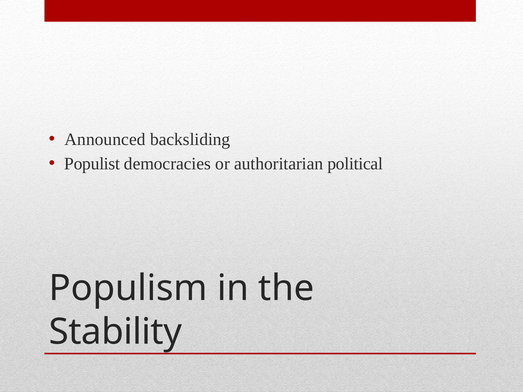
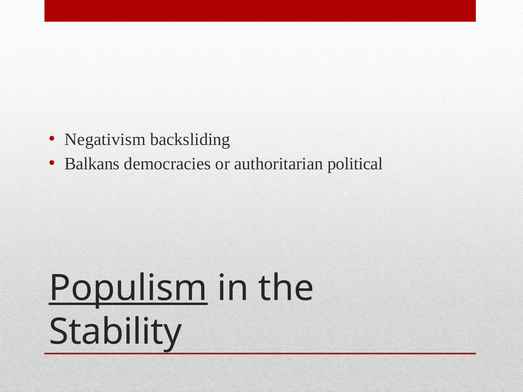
Announced: Announced -> Negativism
Populist: Populist -> Balkans
Populism underline: none -> present
